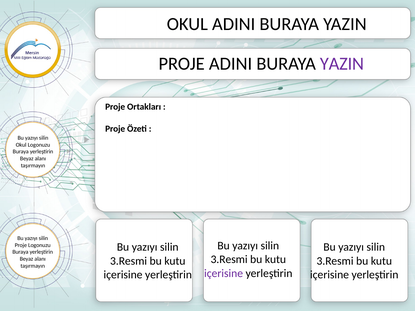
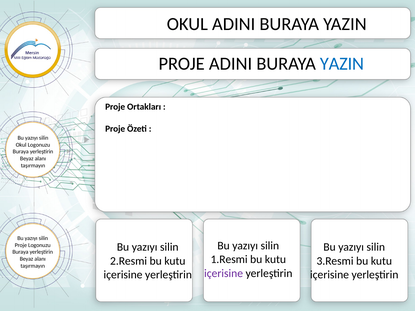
YAZIN at (342, 64) colour: purple -> blue
3.Resmi at (229, 260): 3.Resmi -> 1.Resmi
3.Resmi at (129, 261): 3.Resmi -> 2.Resmi
